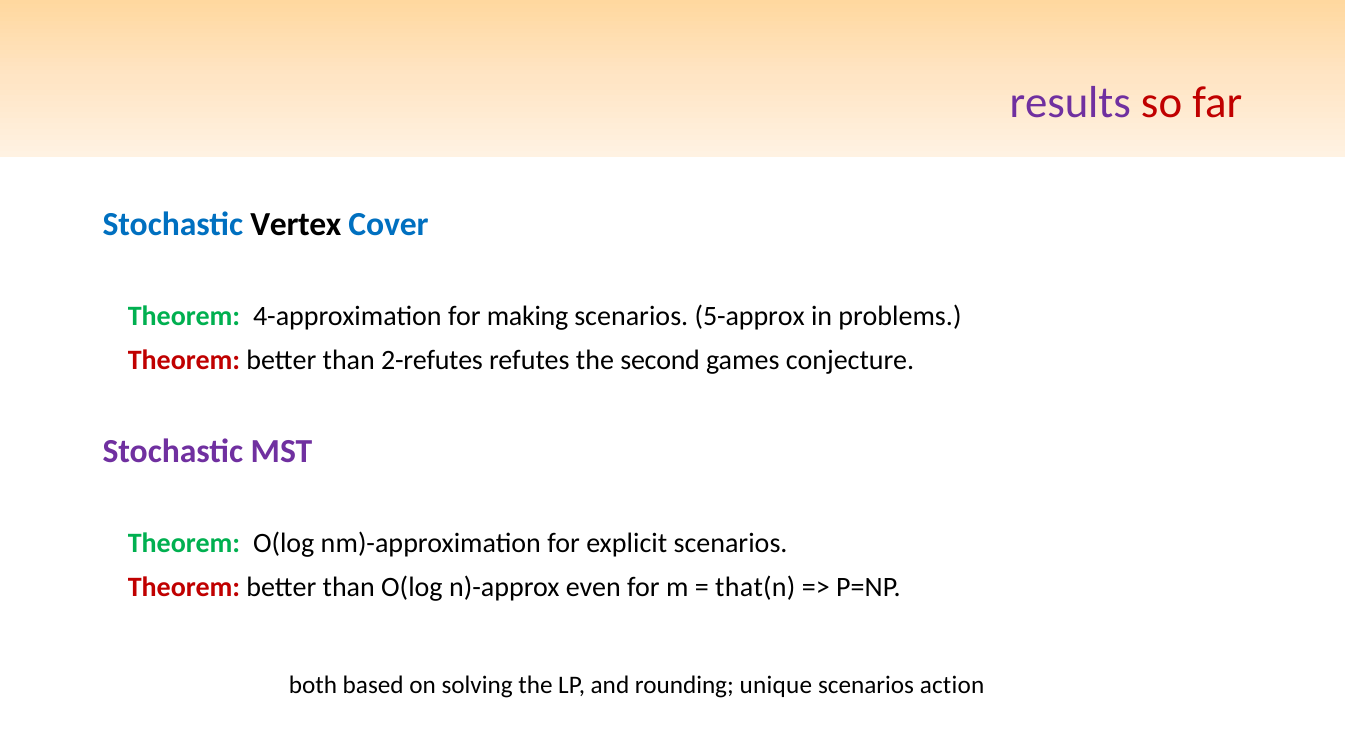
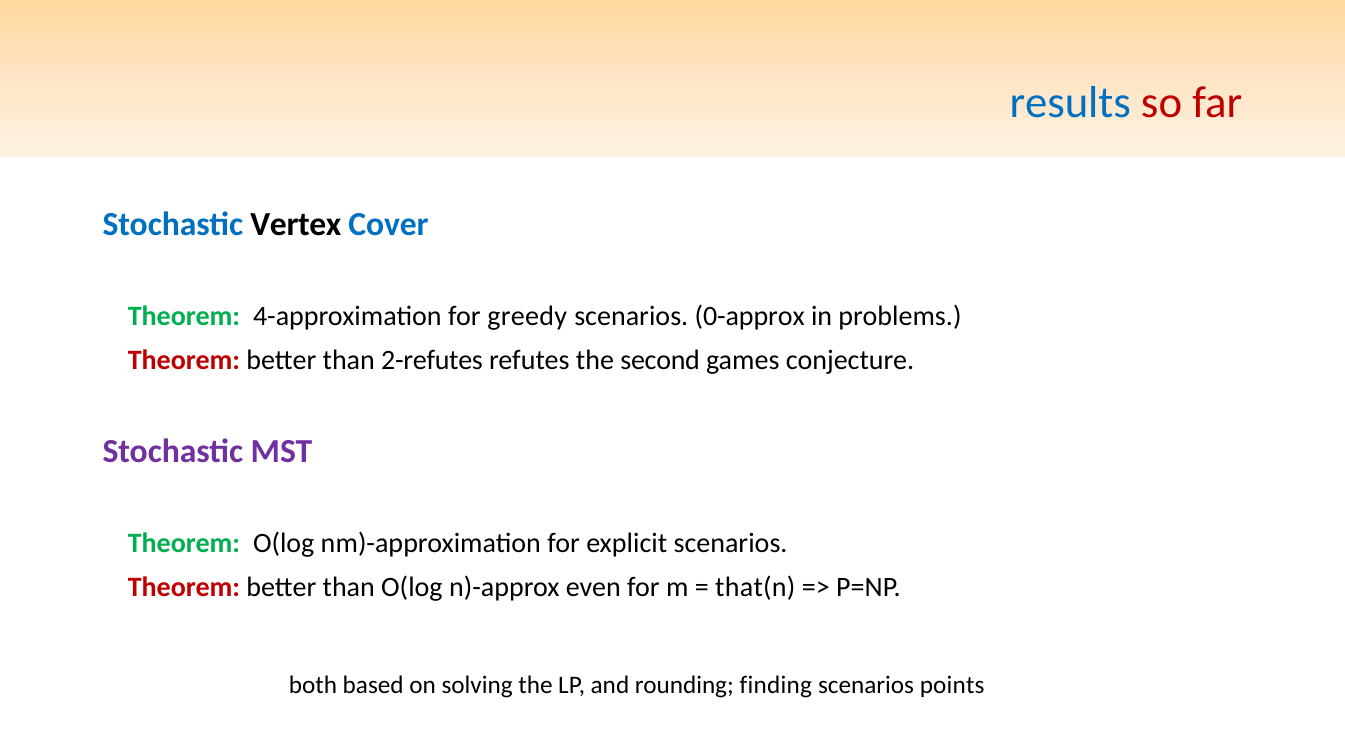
results colour: purple -> blue
making: making -> greedy
5-approx: 5-approx -> 0-approx
unique: unique -> finding
action: action -> points
